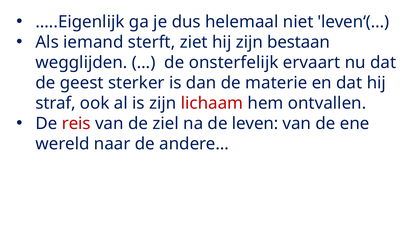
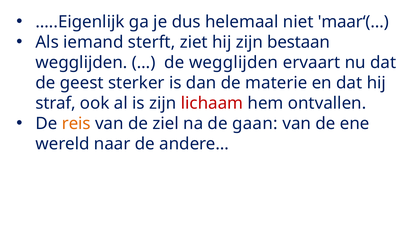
leven‘(…: leven‘(… -> maar‘(…
de onsterfelijk: onsterfelijk -> wegglijden
reis colour: red -> orange
leven: leven -> gaan
